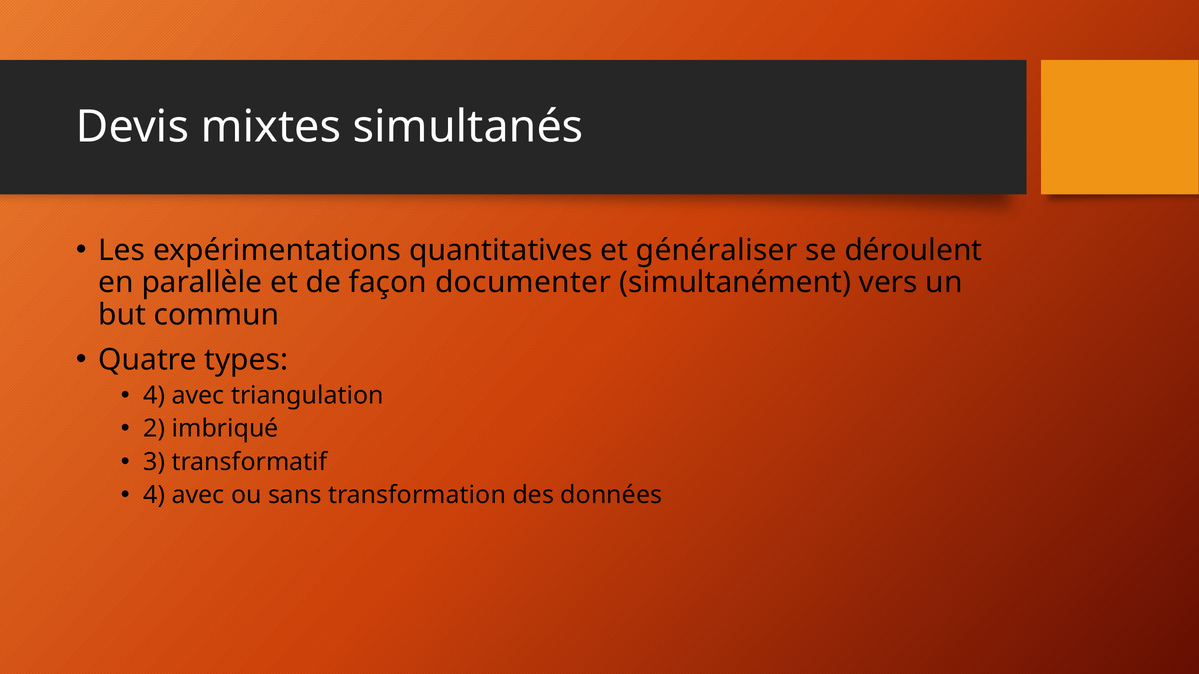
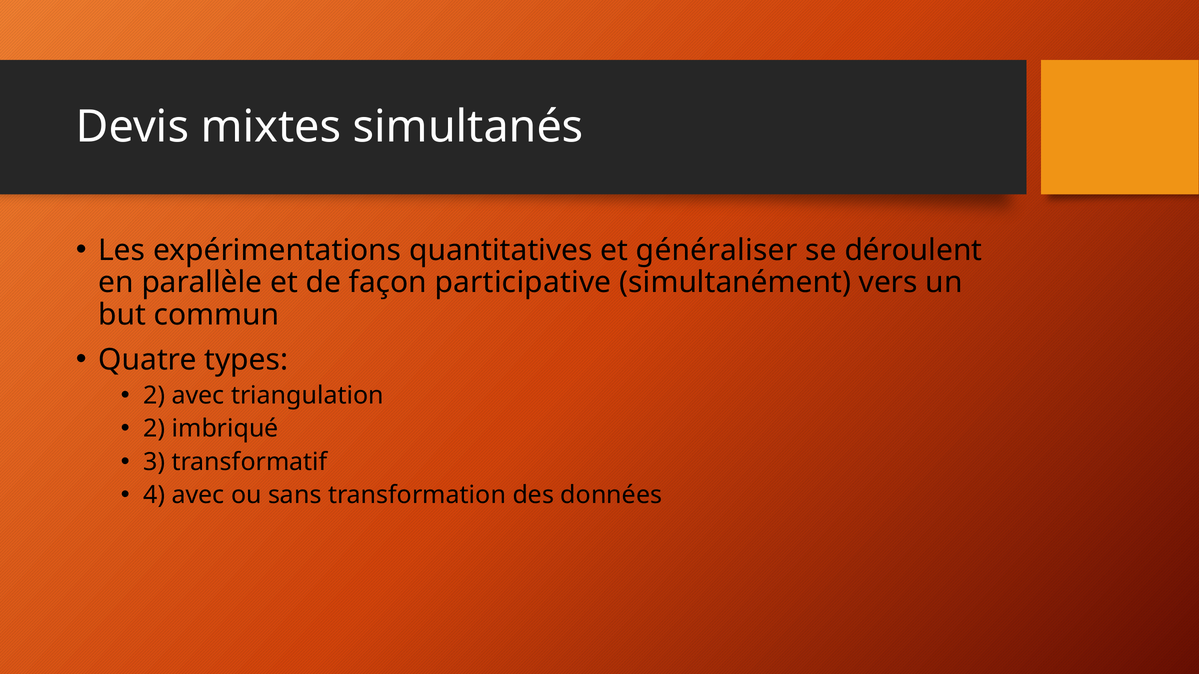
documenter: documenter -> participative
4 at (154, 396): 4 -> 2
